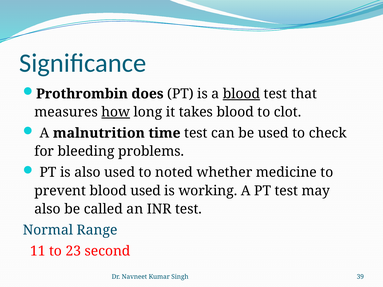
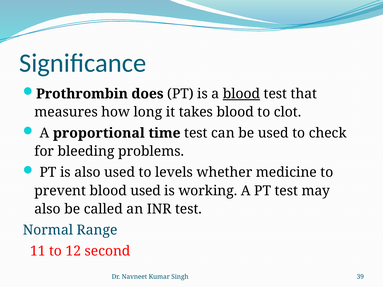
how underline: present -> none
malnutrition: malnutrition -> proportional
noted: noted -> levels
23: 23 -> 12
